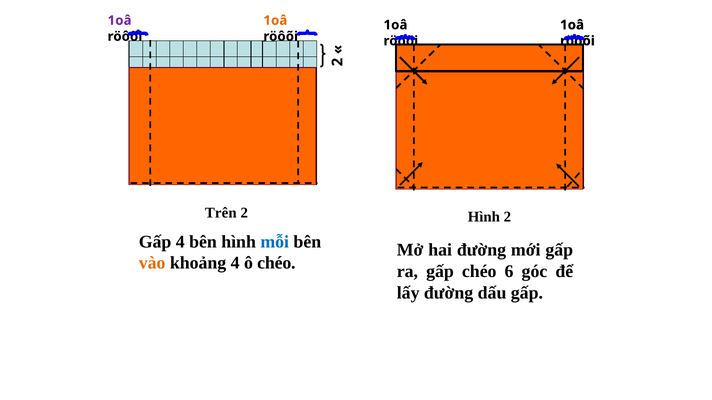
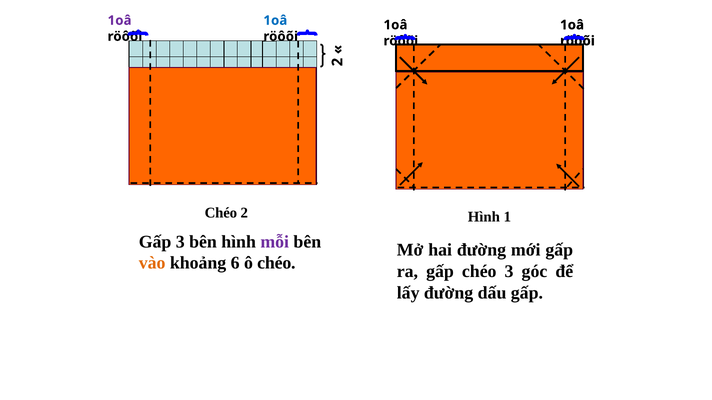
1oâ at (275, 20) colour: orange -> blue
Trên at (221, 213): Trên -> Chéo
Hình 2: 2 -> 1
Gấp 4: 4 -> 3
mỗi colour: blue -> purple
khoảng 4: 4 -> 6
chéo 6: 6 -> 3
